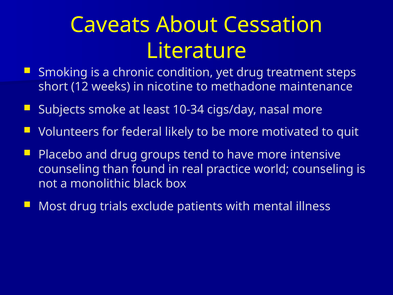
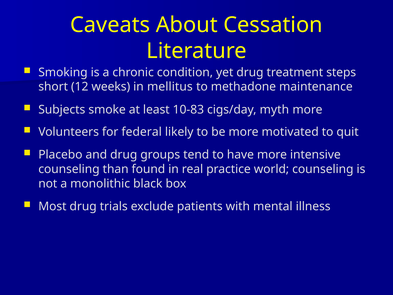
nicotine: nicotine -> mellitus
10-34: 10-34 -> 10-83
nasal: nasal -> myth
